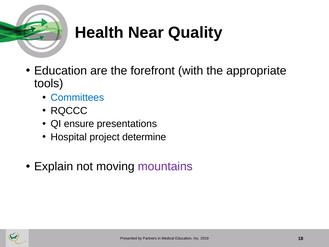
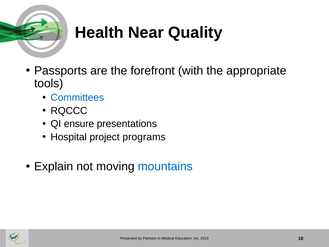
Education at (61, 71): Education -> Passports
determine: determine -> programs
mountains colour: purple -> blue
